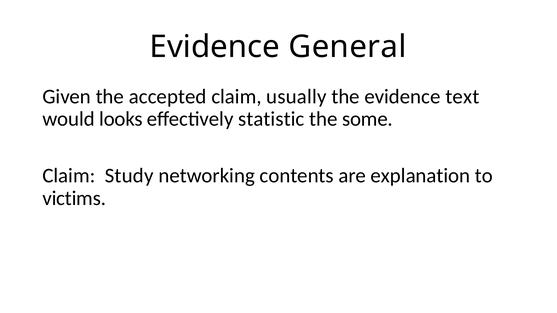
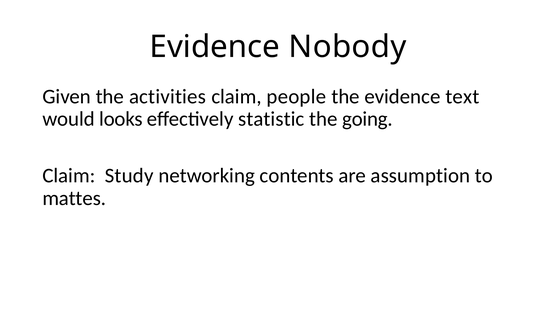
General: General -> Nobody
accepted: accepted -> activities
usually: usually -> people
some: some -> going
explanation: explanation -> assumption
victims: victims -> mattes
